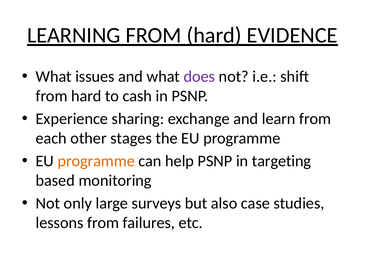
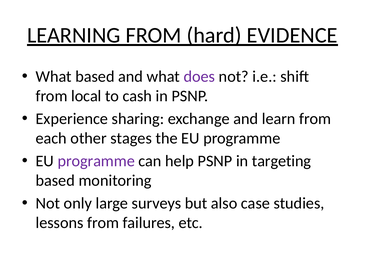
What issues: issues -> based
hard at (86, 96): hard -> local
programme at (96, 161) colour: orange -> purple
